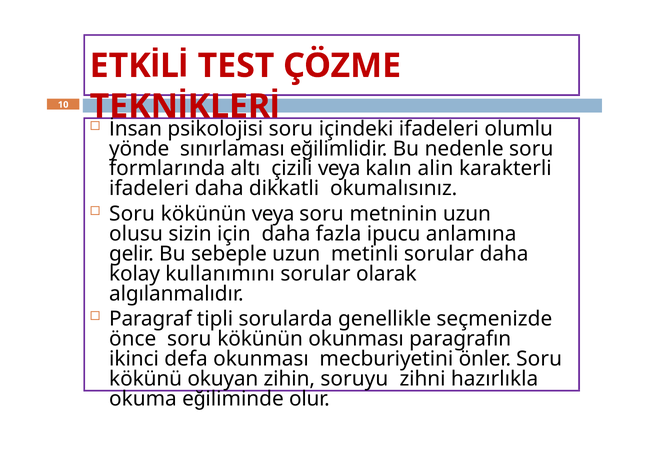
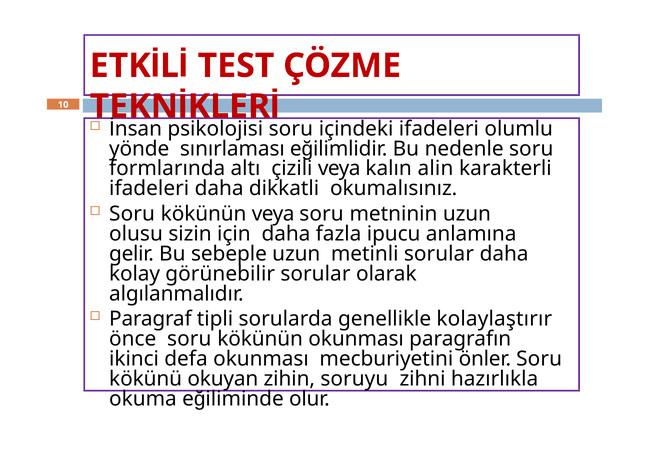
kullanımını: kullanımını -> görünebilir
seçmenizde: seçmenizde -> kolaylaştırır
